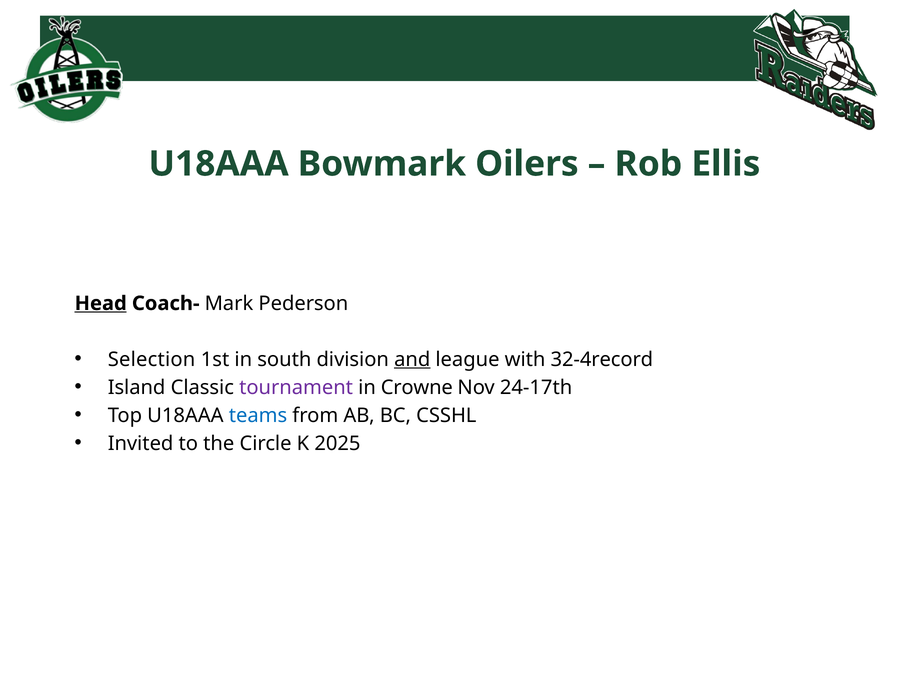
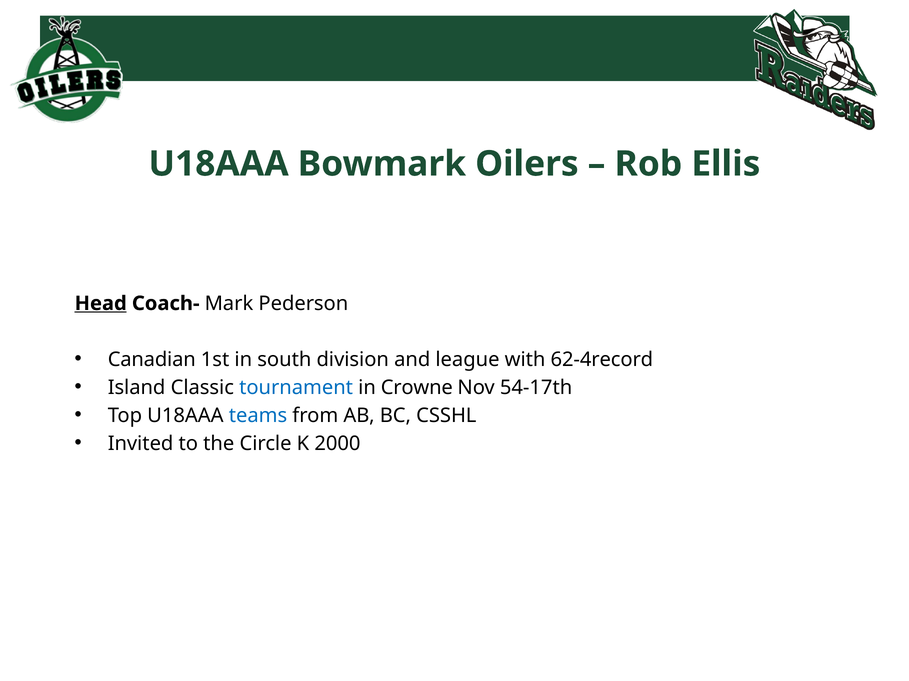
Selection: Selection -> Canadian
and underline: present -> none
32-4record: 32-4record -> 62-4record
tournament colour: purple -> blue
24-17th: 24-17th -> 54-17th
2025: 2025 -> 2000
